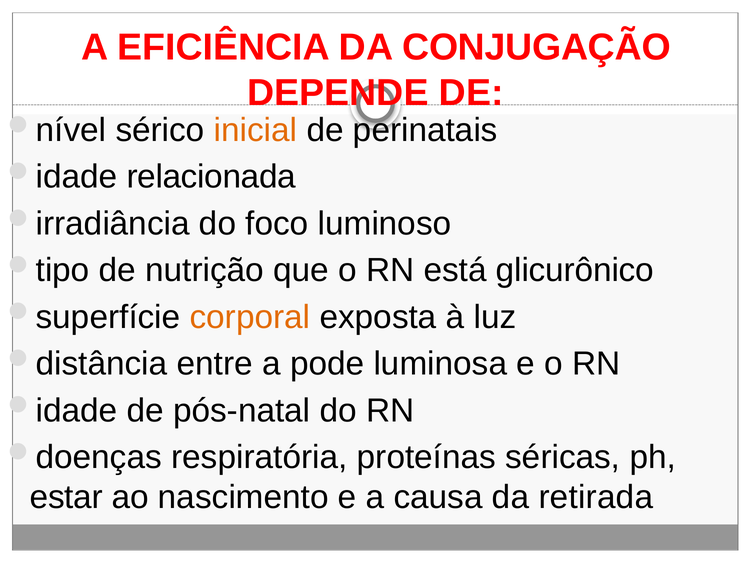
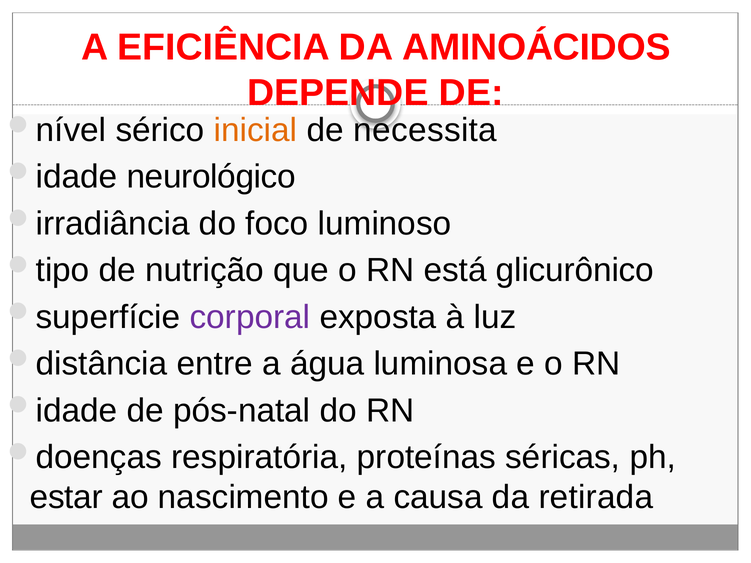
CONJUGAÇÃO: CONJUGAÇÃO -> AMINOÁCIDOS
perinatais: perinatais -> necessita
relacionada: relacionada -> neurológico
corporal colour: orange -> purple
pode: pode -> água
